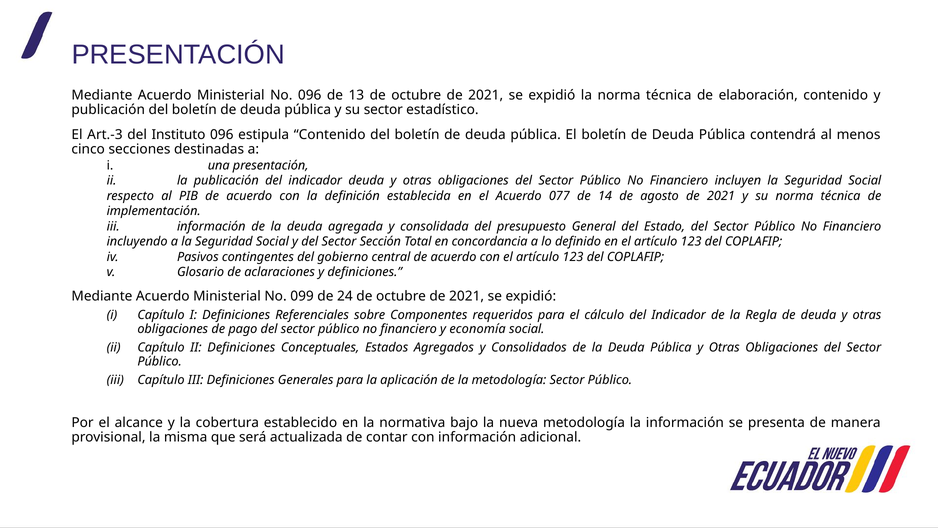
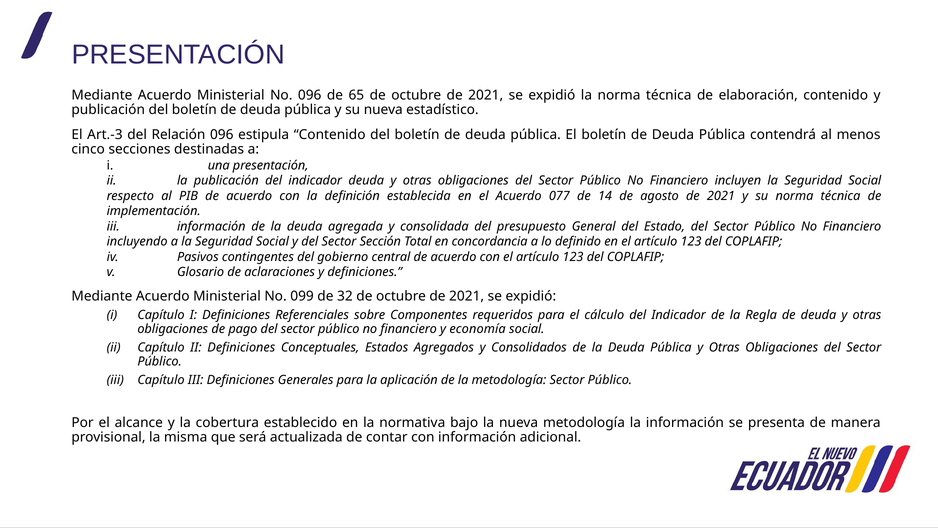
13: 13 -> 65
su sector: sector -> nueva
Instituto: Instituto -> Relación
24: 24 -> 32
